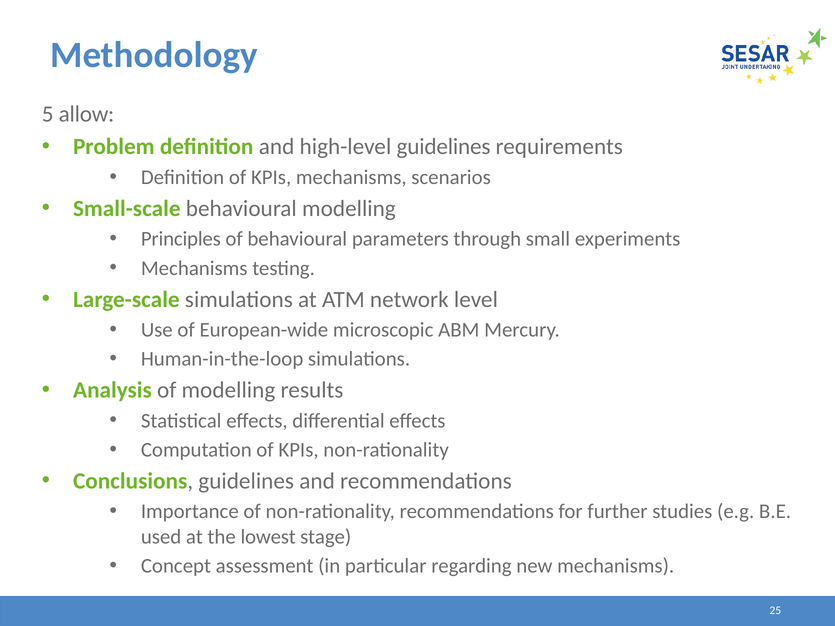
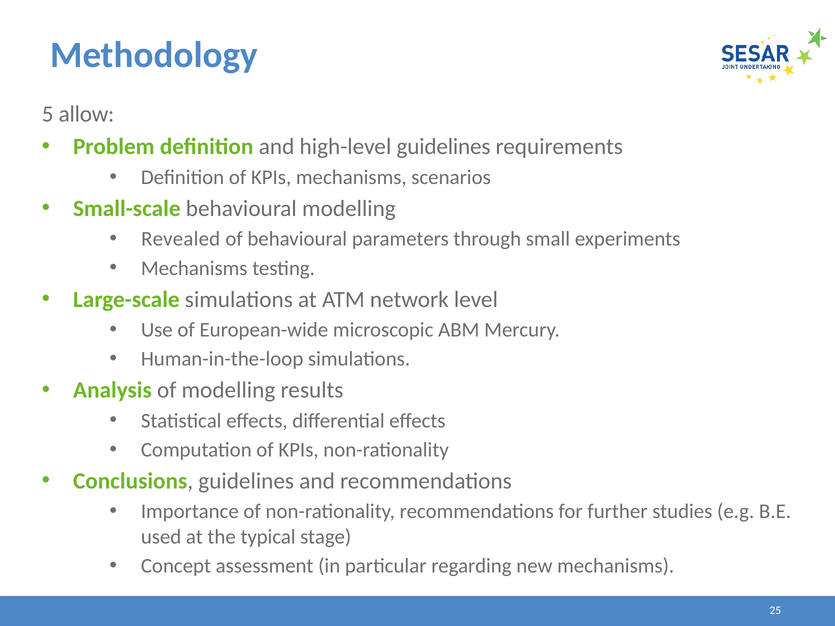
Principles: Principles -> Revealed
lowest: lowest -> typical
